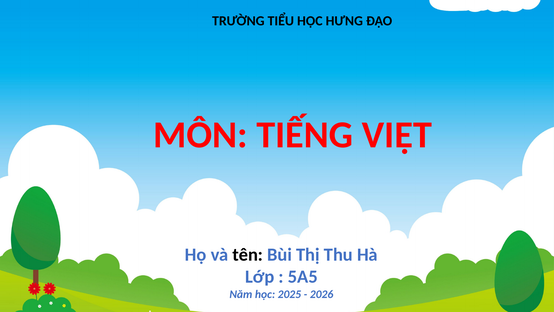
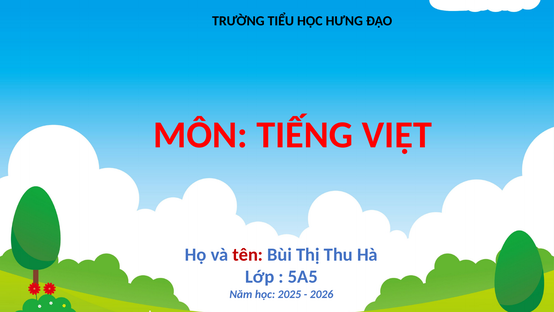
tên colour: black -> red
